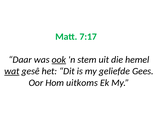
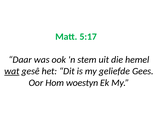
7:17: 7:17 -> 5:17
ook underline: present -> none
uitkoms: uitkoms -> woestyn
